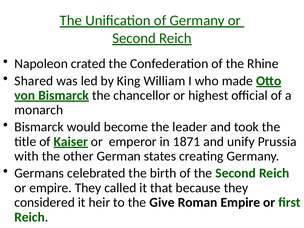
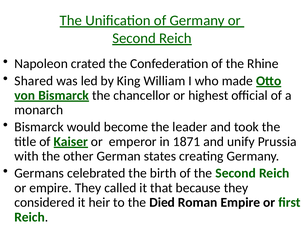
Give: Give -> Died
